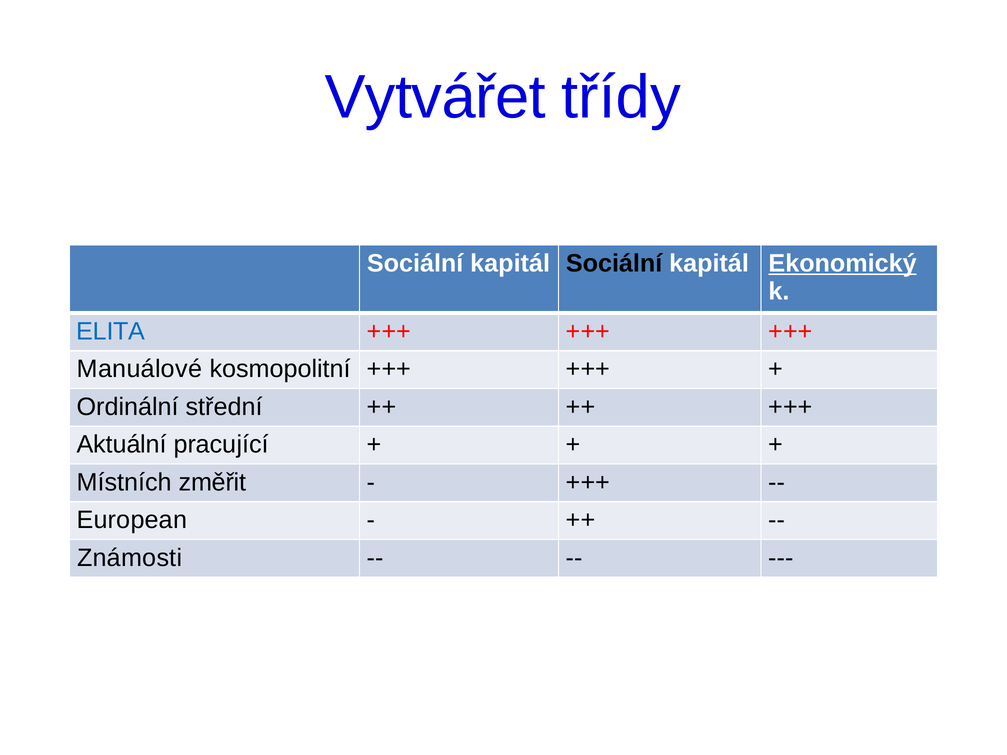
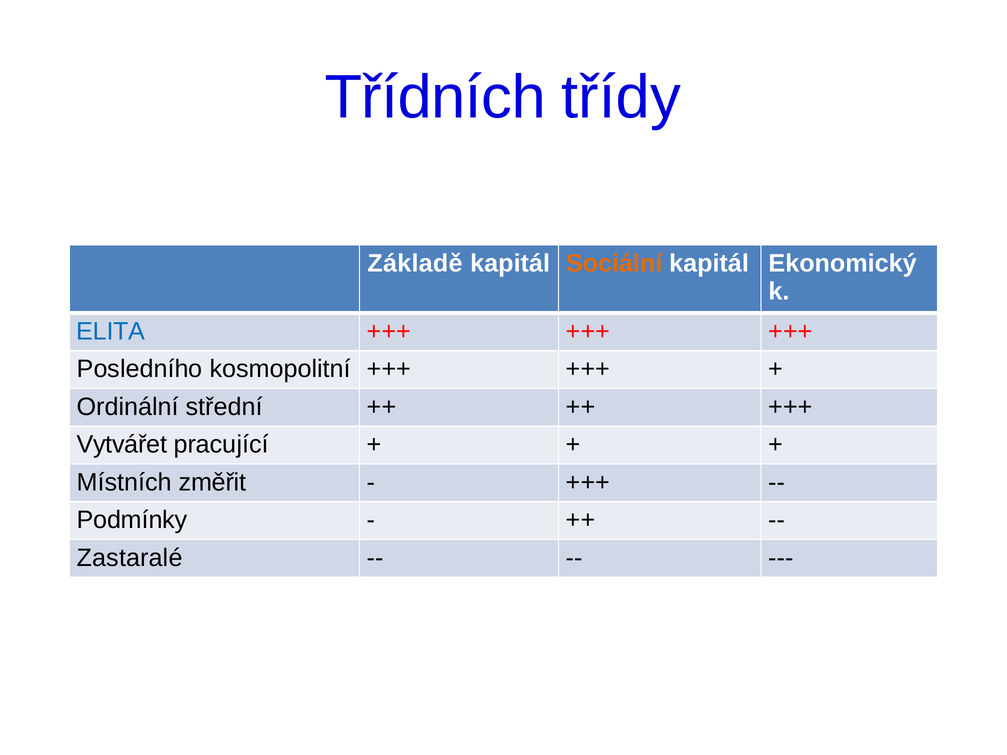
Vytvářet: Vytvářet -> Třídních
Sociální at (415, 264): Sociální -> Základě
Sociální at (614, 264) colour: black -> orange
Ekonomický underline: present -> none
Manuálové: Manuálové -> Posledního
Aktuální: Aktuální -> Vytvářet
European: European -> Podmínky
Známosti: Známosti -> Zastaralé
